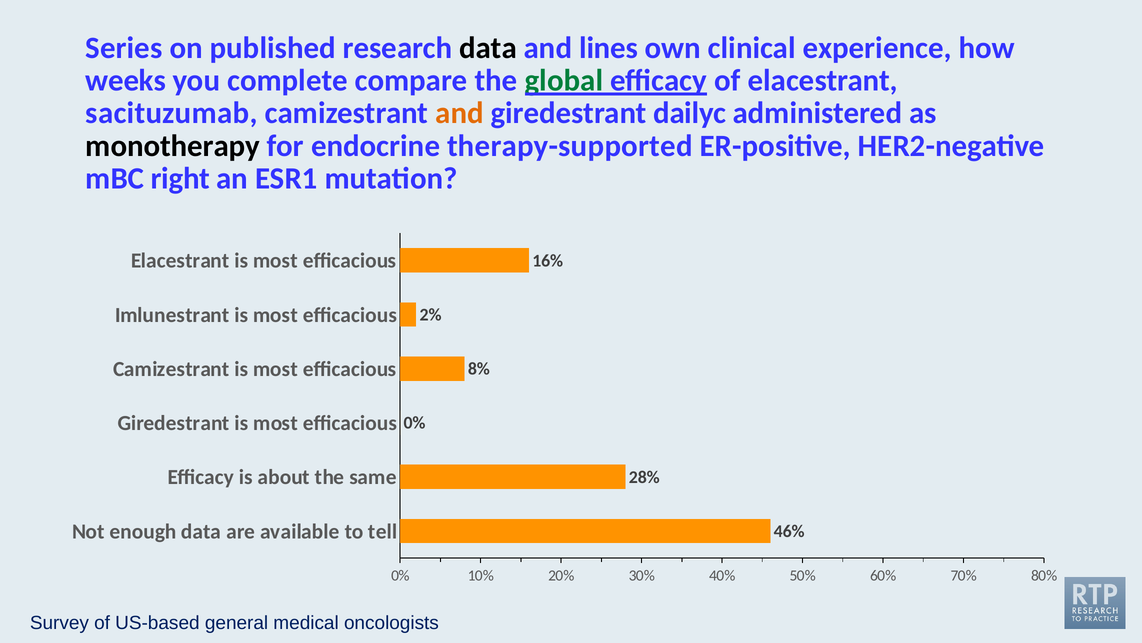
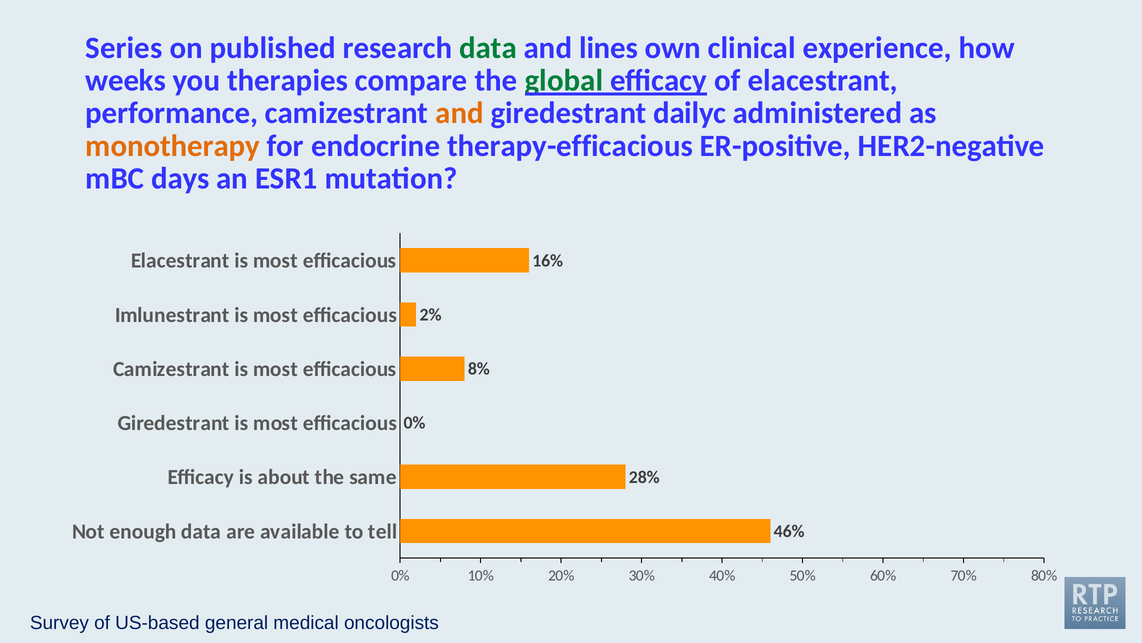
data at (488, 48) colour: black -> green
complete: complete -> therapies
sacituzumab: sacituzumab -> performance
monotherapy colour: black -> orange
therapy-supported: therapy-supported -> therapy-efficacious
right: right -> days
